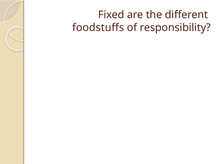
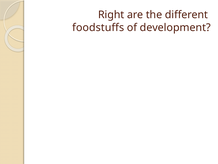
Fixed: Fixed -> Right
responsibility: responsibility -> development
